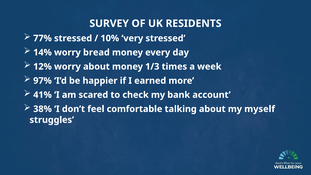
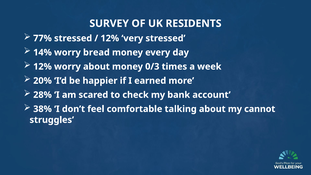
10% at (110, 38): 10% -> 12%
1/3: 1/3 -> 0/3
97%: 97% -> 20%
41%: 41% -> 28%
myself: myself -> cannot
